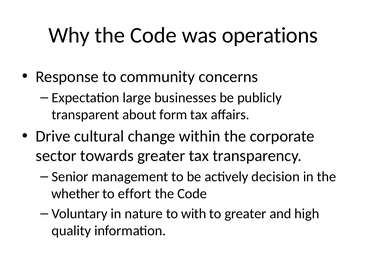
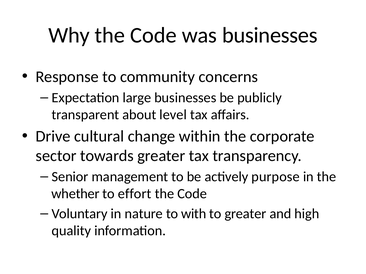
was operations: operations -> businesses
form: form -> level
decision: decision -> purpose
